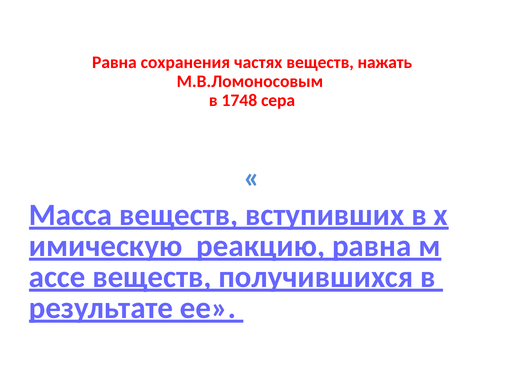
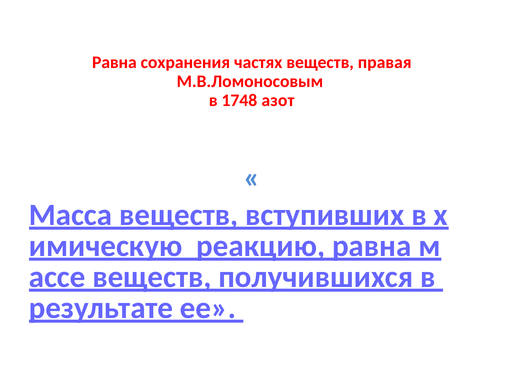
нажать: нажать -> правая
сера: сера -> азот
